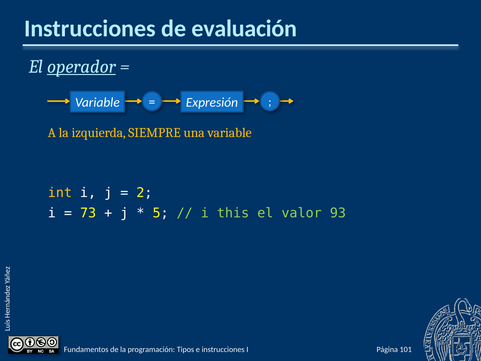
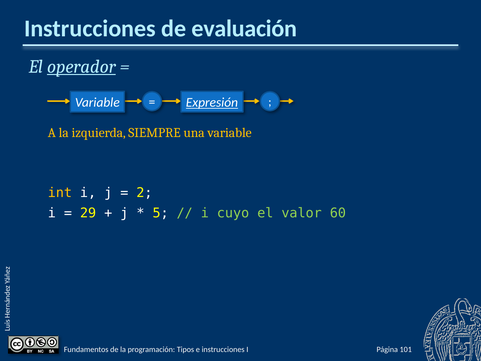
Expresión underline: none -> present
73: 73 -> 29
this: this -> cuyo
93: 93 -> 60
